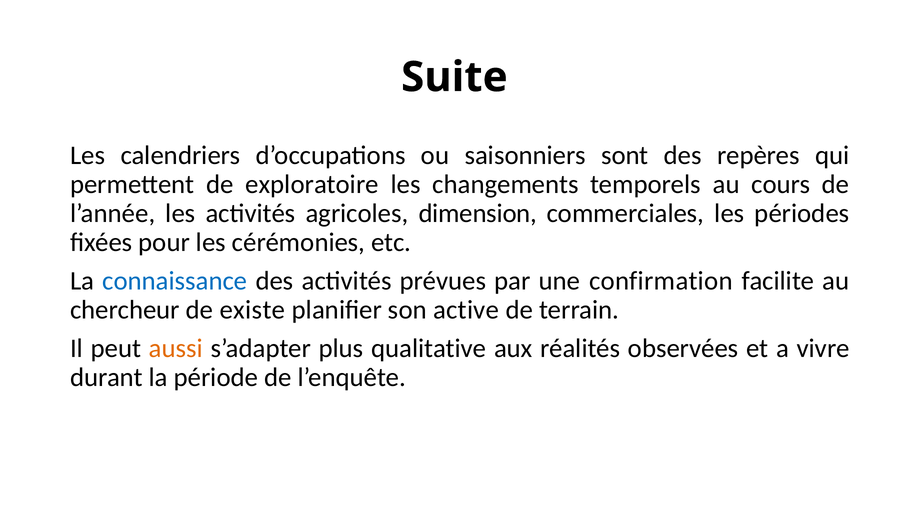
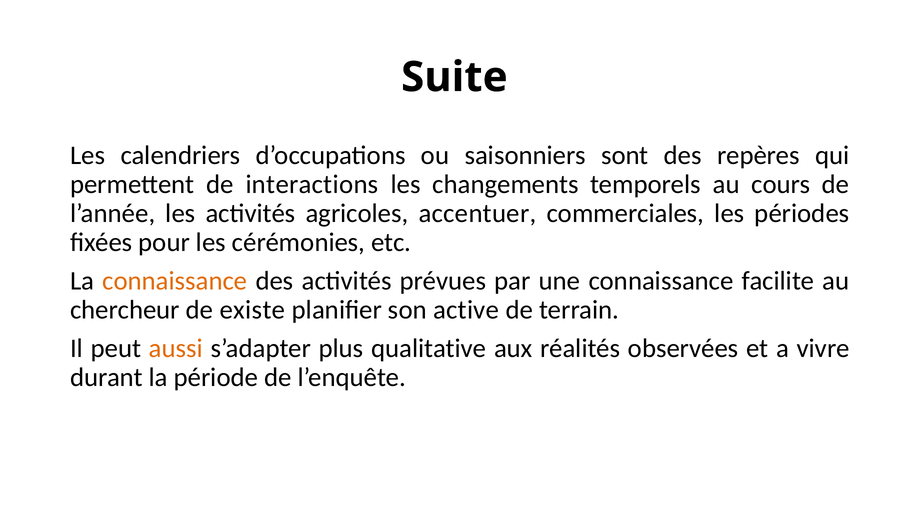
exploratoire: exploratoire -> interactions
dimension: dimension -> accentuer
connaissance at (175, 281) colour: blue -> orange
une confirmation: confirmation -> connaissance
